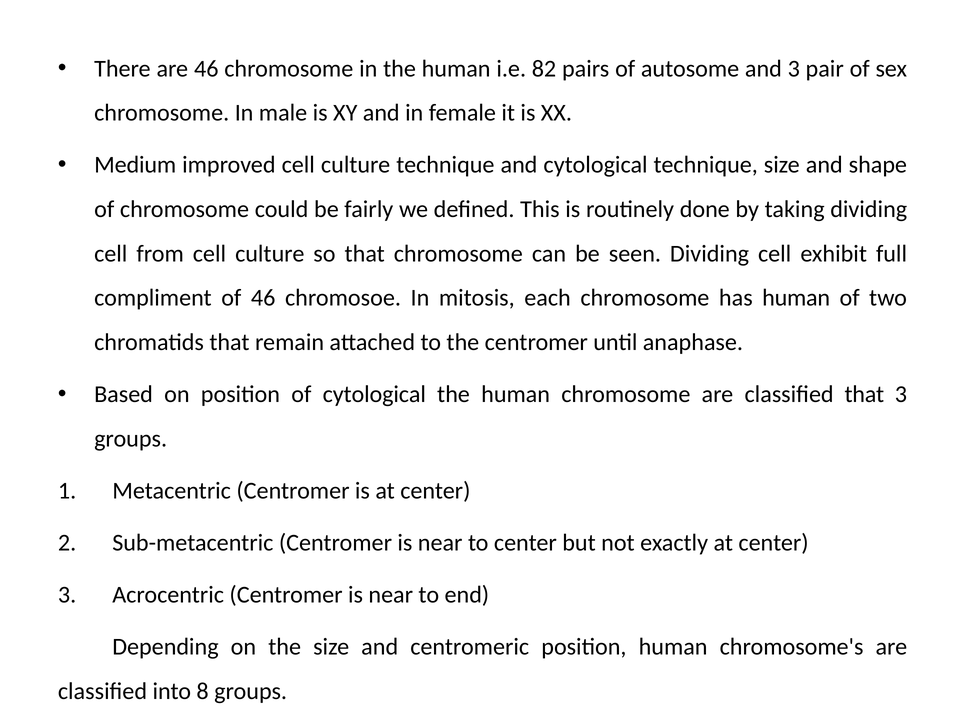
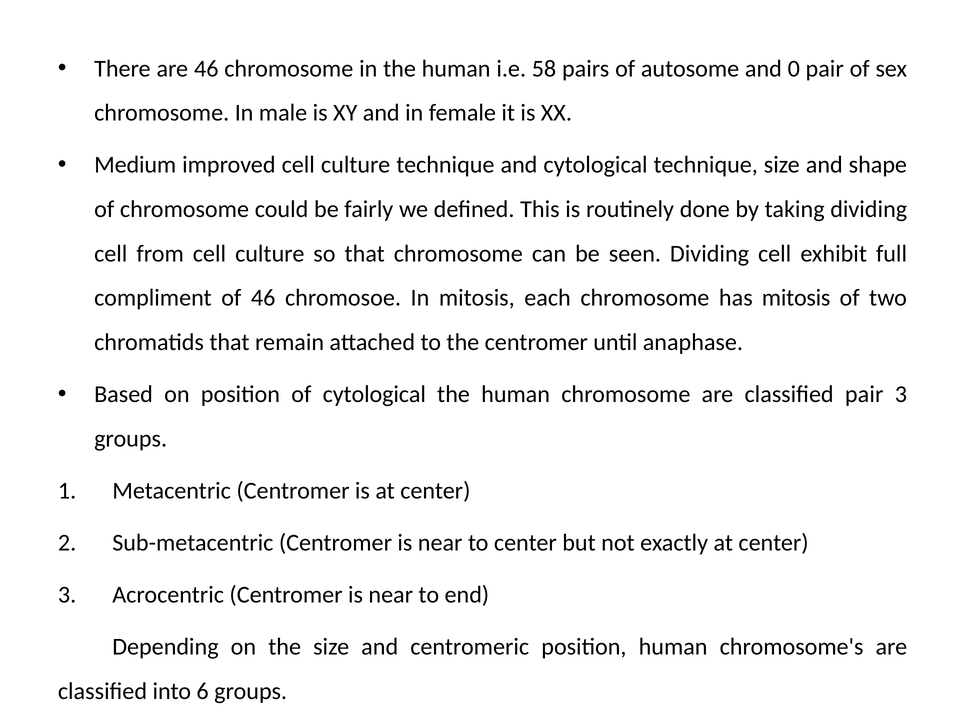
82: 82 -> 58
and 3: 3 -> 0
has human: human -> mitosis
classified that: that -> pair
8: 8 -> 6
